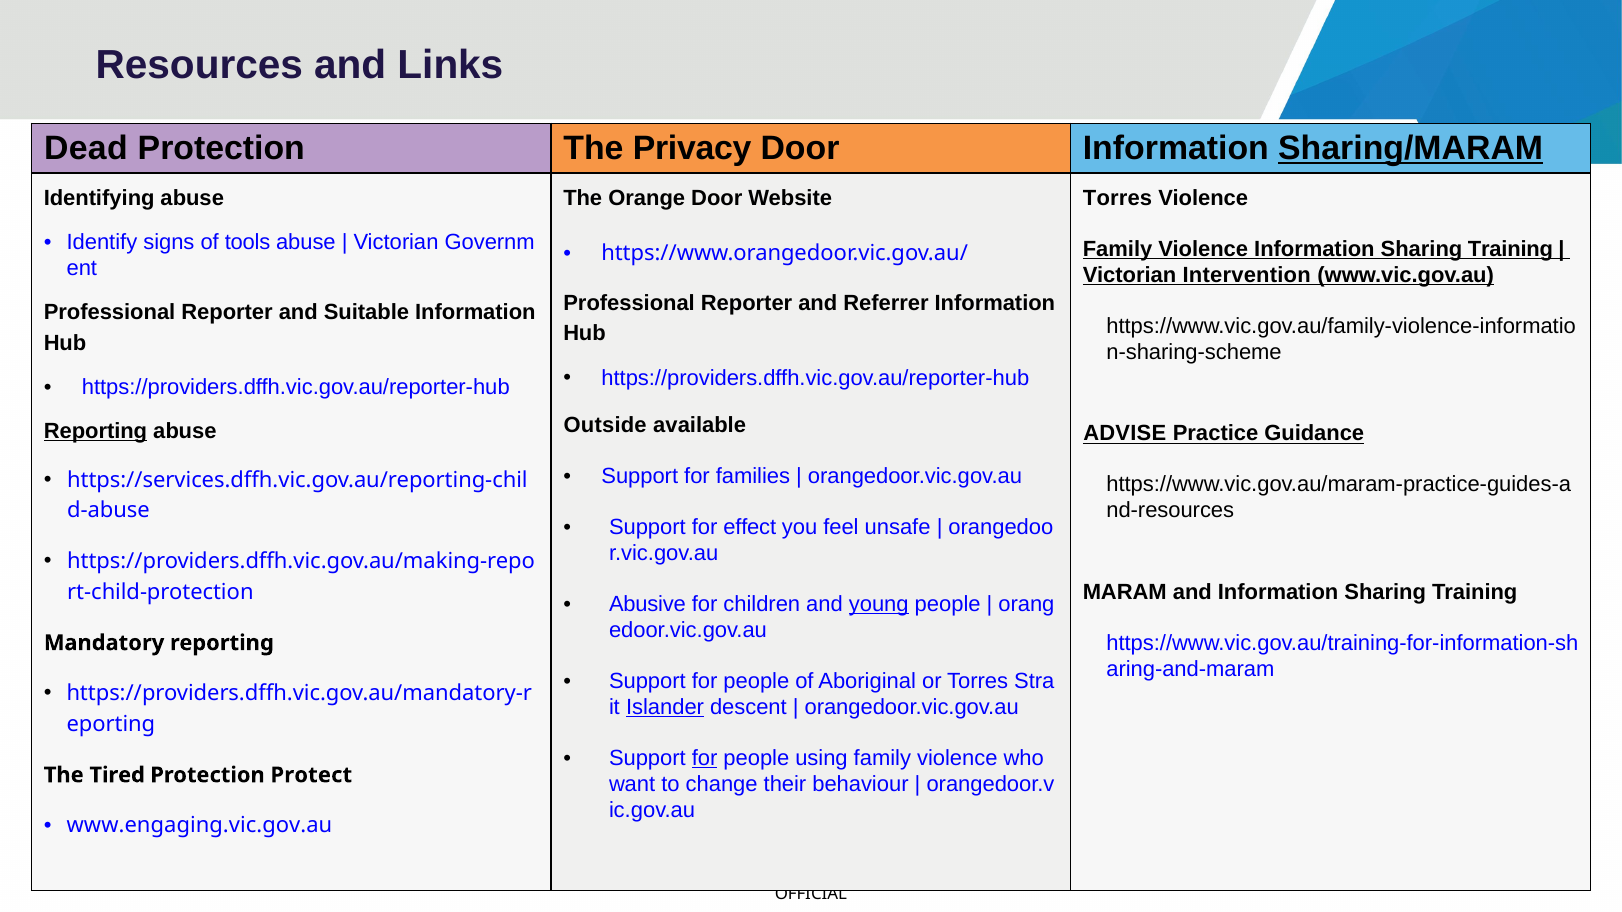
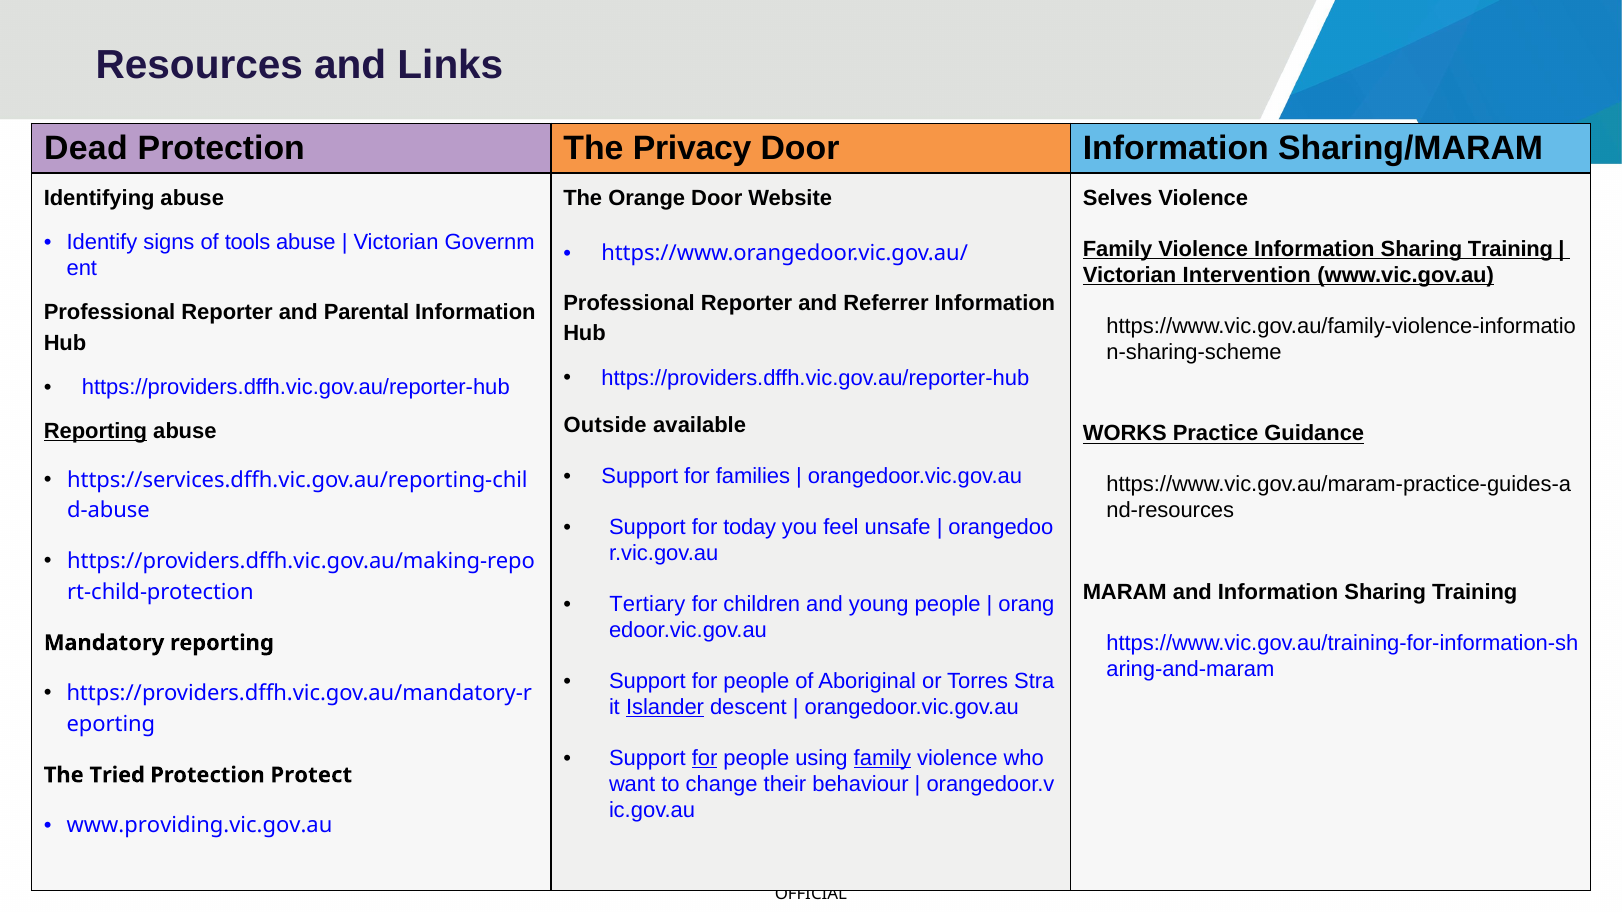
Sharing/MARAM underline: present -> none
Torres at (1118, 198): Torres -> Selves
Suitable: Suitable -> Parental
ADVISE: ADVISE -> WORKS
effect: effect -> today
Abusive: Abusive -> Tertiary
young underline: present -> none
family at (882, 758) underline: none -> present
Tired: Tired -> Tried
www.engaging.vic.gov.au: www.engaging.vic.gov.au -> www.providing.vic.gov.au
